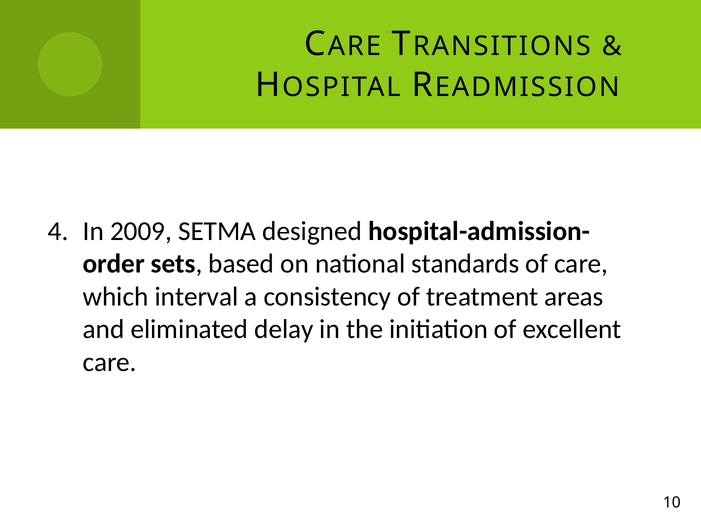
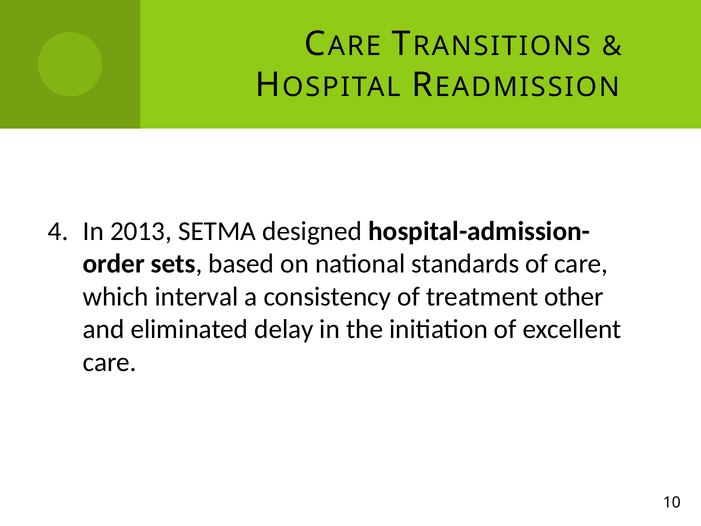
2009: 2009 -> 2013
areas: areas -> other
